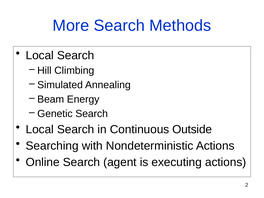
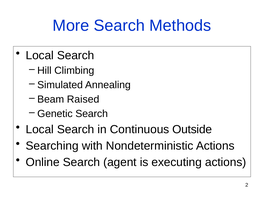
Energy: Energy -> Raised
